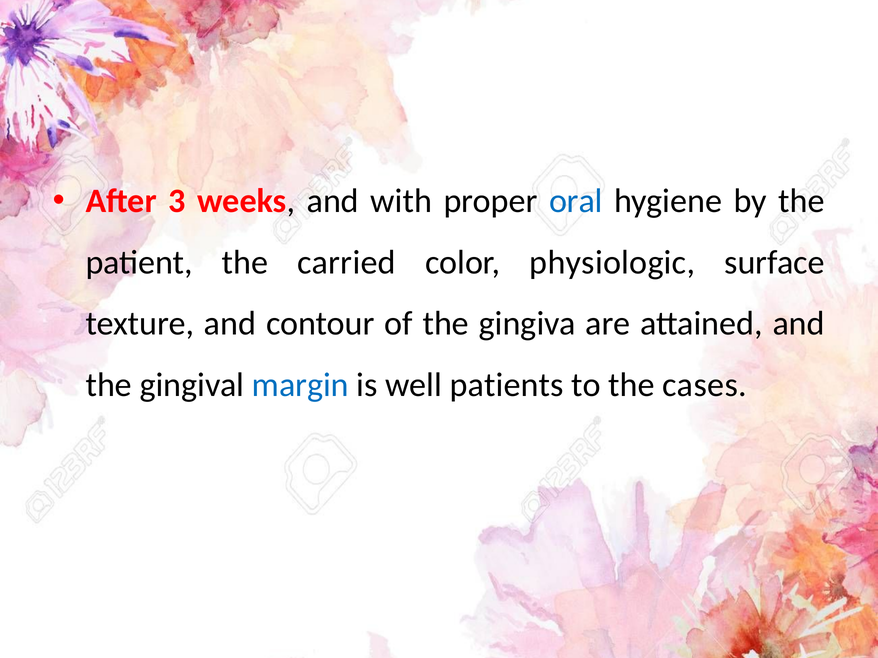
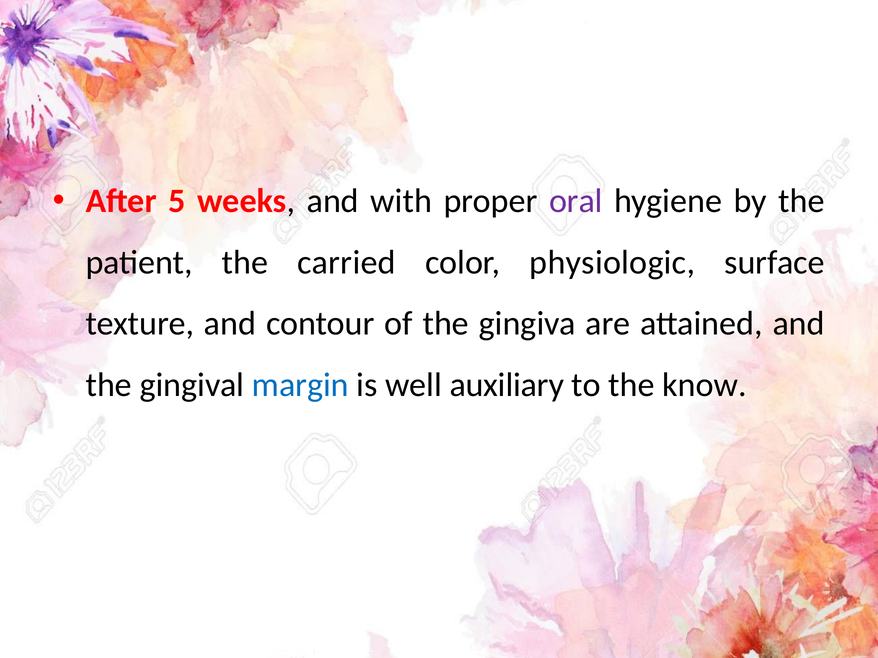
3: 3 -> 5
oral colour: blue -> purple
patients: patients -> auxiliary
cases: cases -> know
